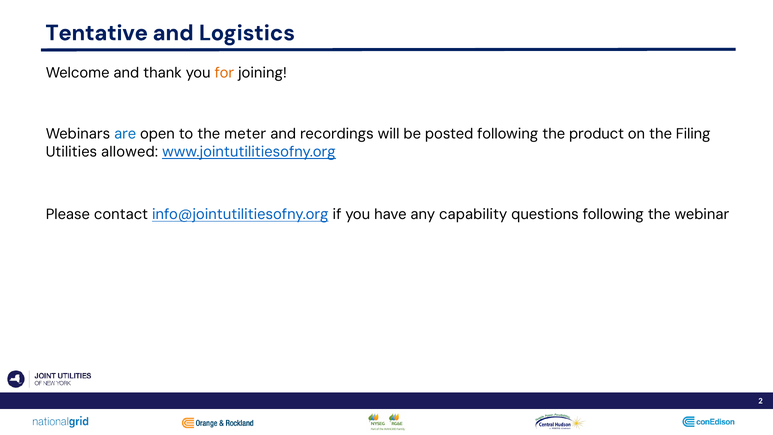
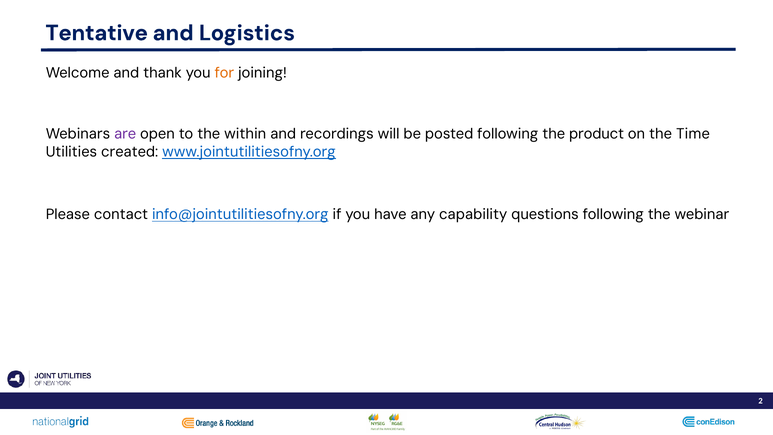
are colour: blue -> purple
meter: meter -> within
Filing: Filing -> Time
allowed: allowed -> created
